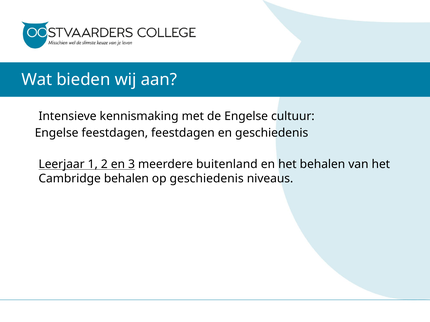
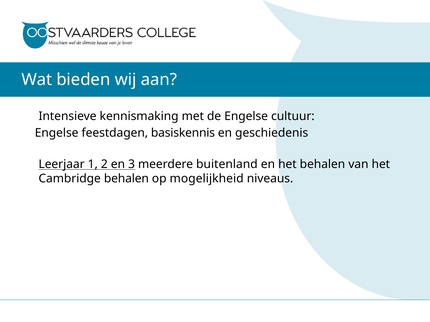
feestdagen feestdagen: feestdagen -> basiskennis
op geschiedenis: geschiedenis -> mogelijkheid
